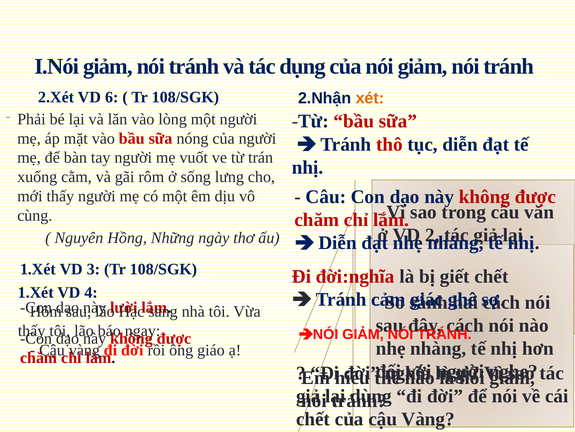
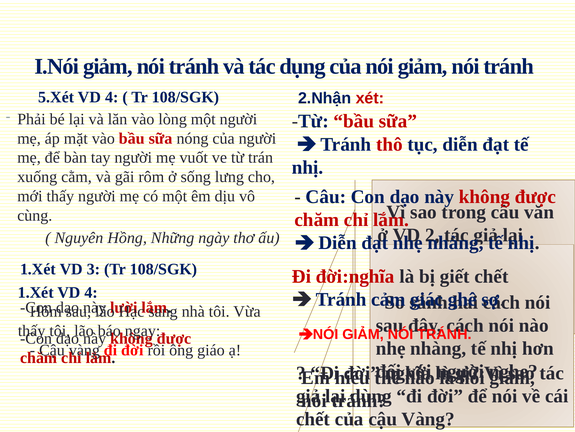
2.Xét: 2.Xét -> 5.Xét
6 at (112, 97): 6 -> 4
xét colour: orange -> red
